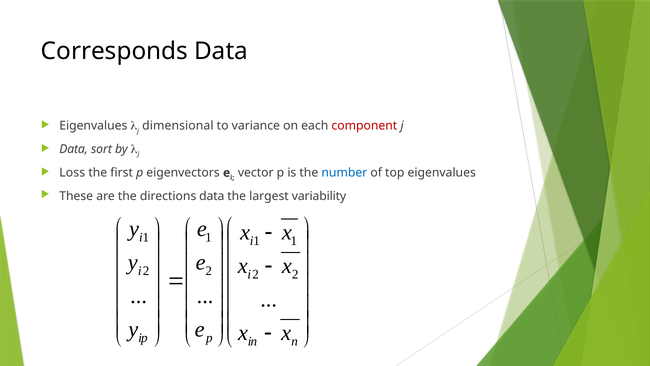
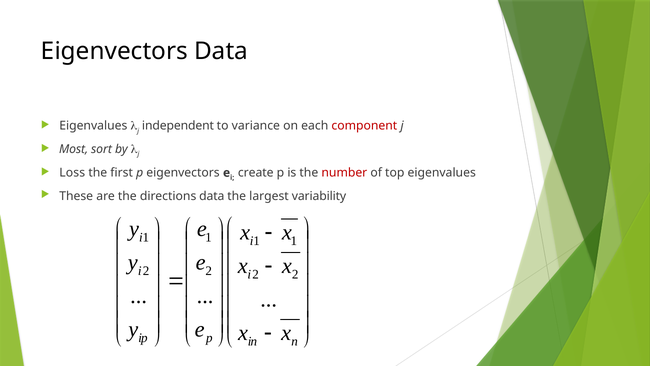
Corresponds at (114, 51): Corresponds -> Eigenvectors
dimensional: dimensional -> independent
Data at (74, 149): Data -> Most
vector: vector -> create
number colour: blue -> red
